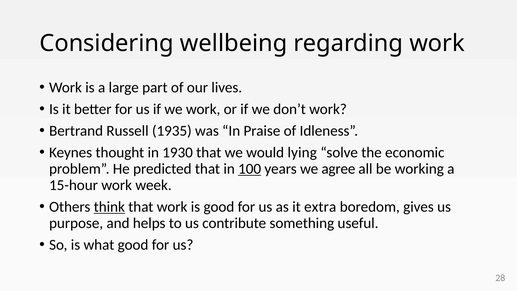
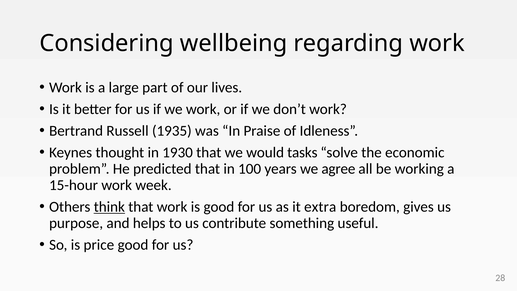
lying: lying -> tasks
100 underline: present -> none
what: what -> price
